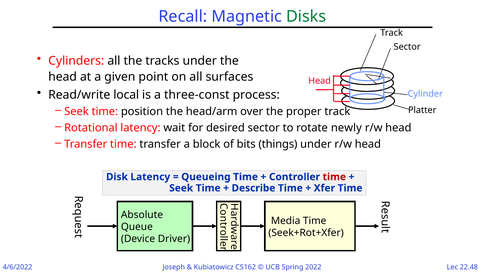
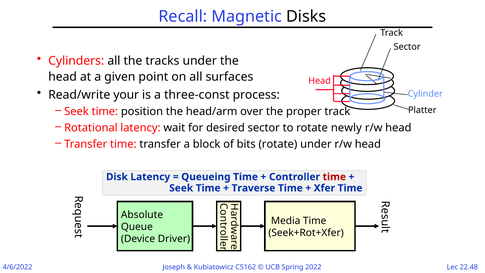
Disks colour: green -> black
local: local -> your
bits things: things -> rotate
Describe: Describe -> Traverse
